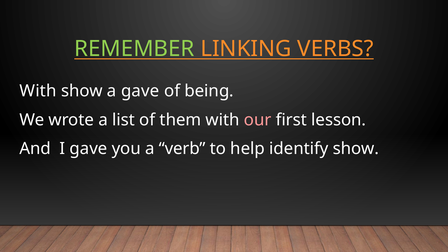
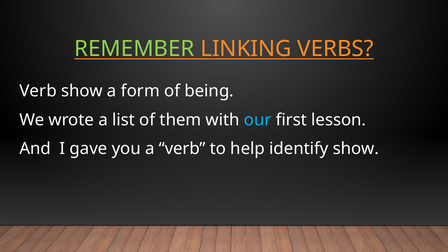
With at (38, 91): With -> Verb
a gave: gave -> form
our colour: pink -> light blue
